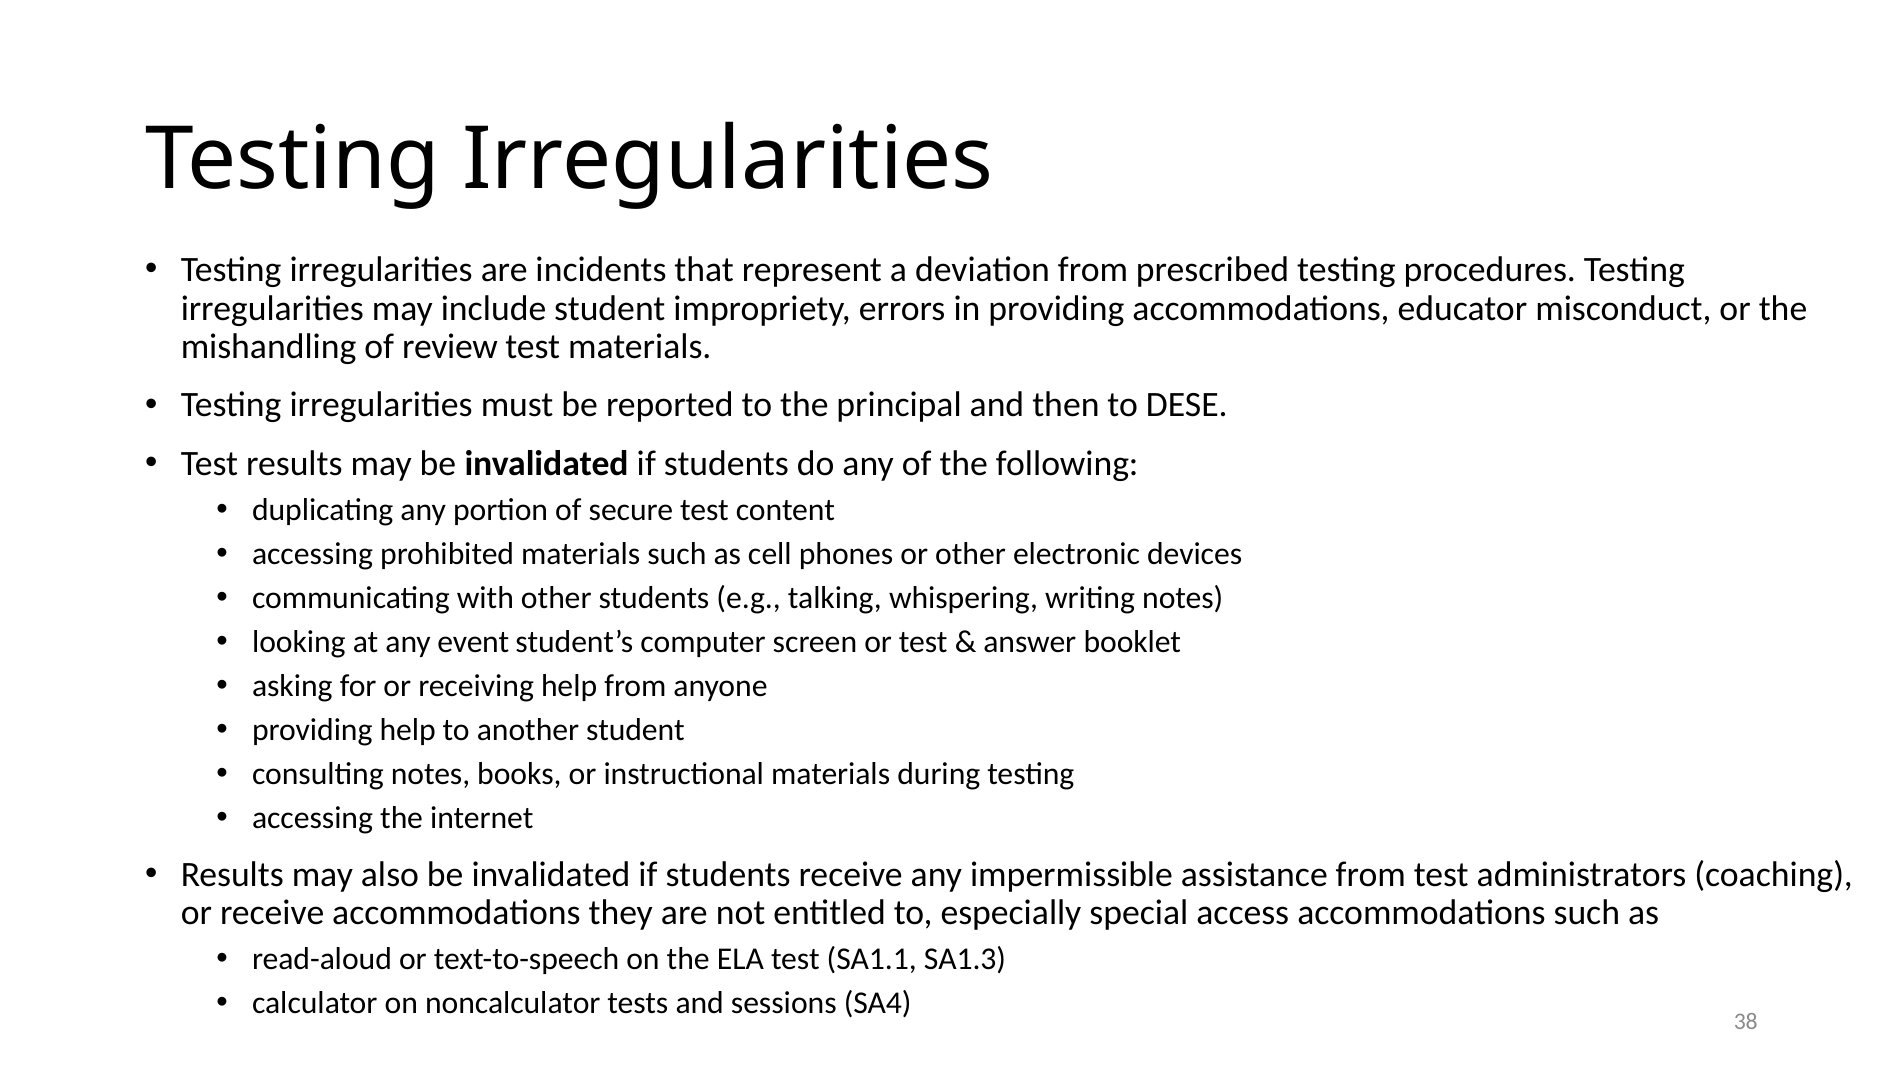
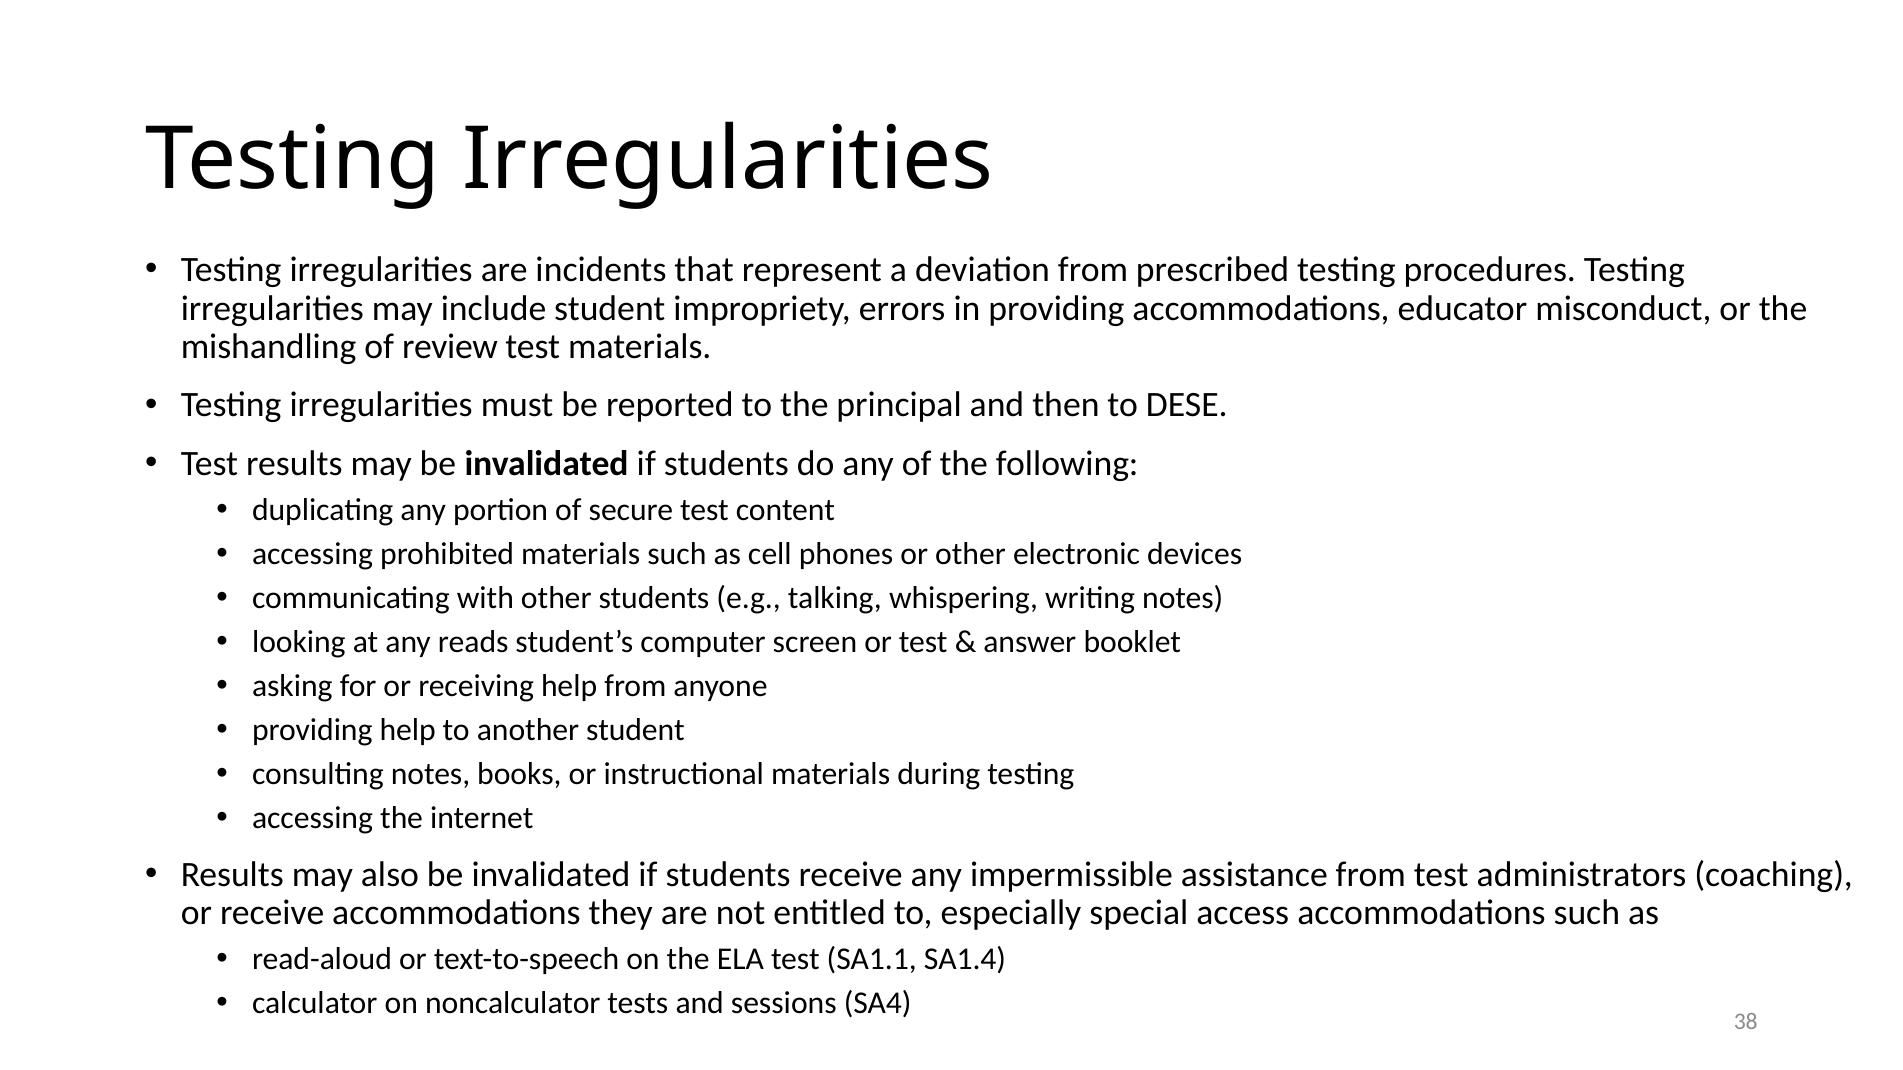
event: event -> reads
SA1.3: SA1.3 -> SA1.4
